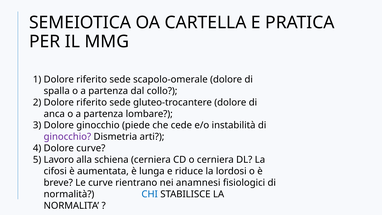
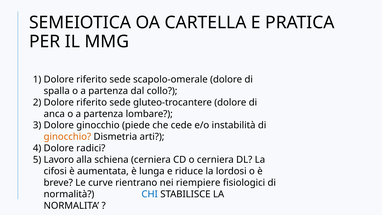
ginocchio at (67, 137) colour: purple -> orange
Dolore curve: curve -> radici
anamnesi: anamnesi -> riempiere
